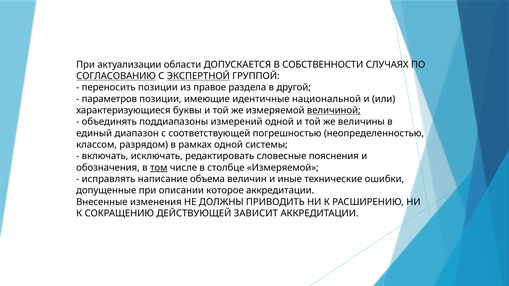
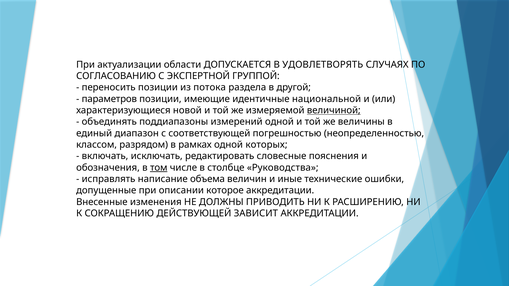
СОБСТВЕННОСТИ: СОБСТВЕННОСТИ -> УДОВЛЕТВОРЯТЬ
СОГЛАСОВАНИЮ underline: present -> none
ЭКСПЕРТНОЙ underline: present -> none
правое: правое -> потока
буквы: буквы -> новой
системы: системы -> которых
столбце Измеряемой: Измеряемой -> Руководства
